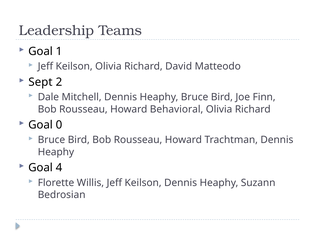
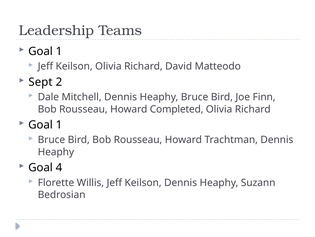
Behavioral: Behavioral -> Completed
0 at (59, 124): 0 -> 1
